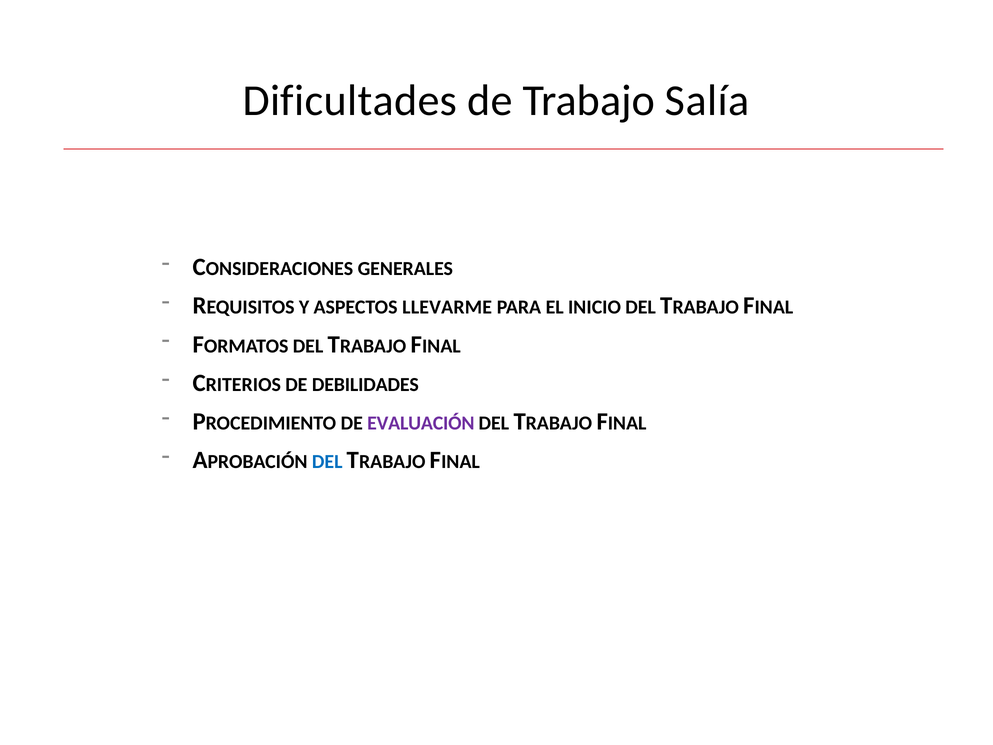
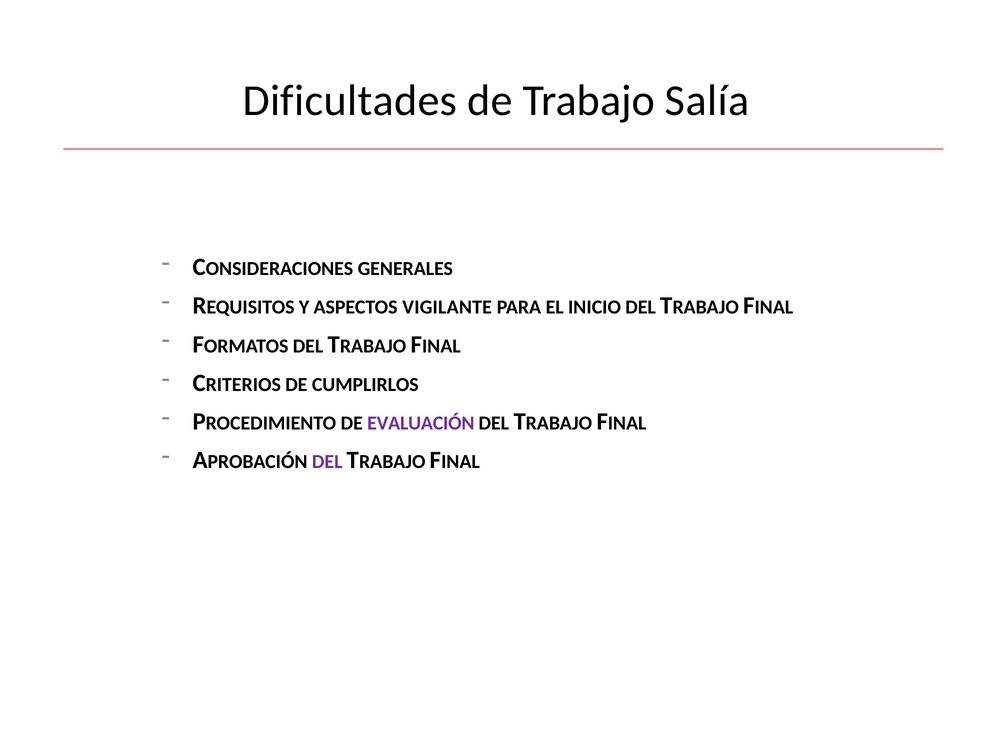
LLEVARME: LLEVARME -> VIGILANTE
DEBILIDADES: DEBILIDADES -> CUMPLIRLOS
DEL at (327, 462) colour: blue -> purple
